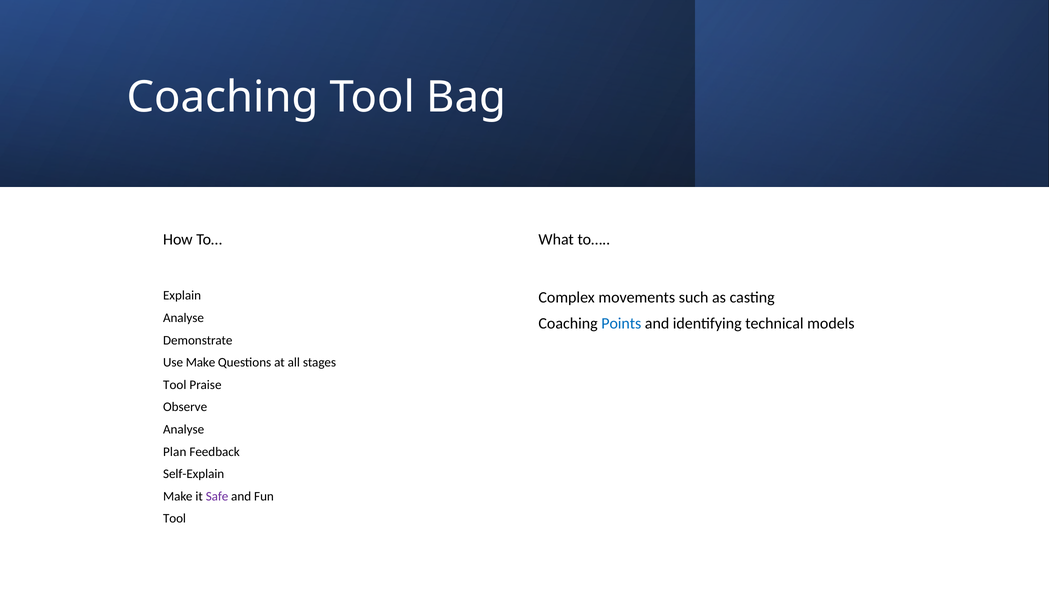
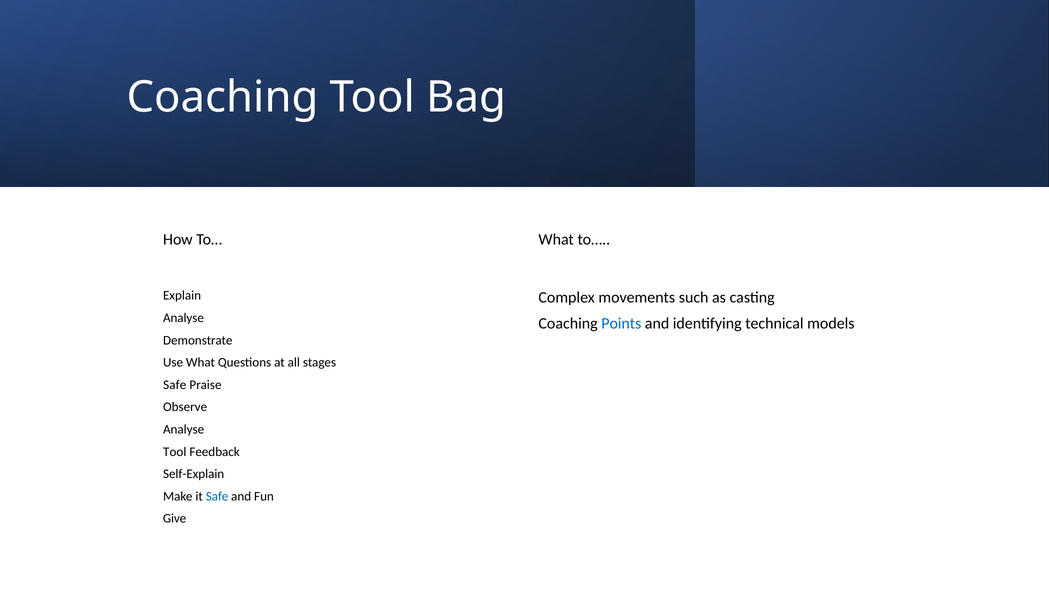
Use Make: Make -> What
Tool at (175, 385): Tool -> Safe
Plan at (175, 452): Plan -> Tool
Safe at (217, 496) colour: purple -> blue
Tool at (175, 519): Tool -> Give
